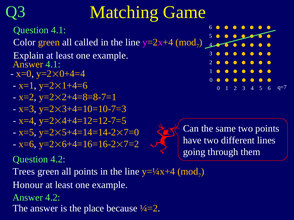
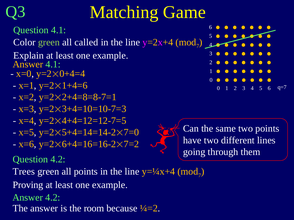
green at (49, 42) colour: yellow -> light green
Honour: Honour -> Proving
place: place -> room
